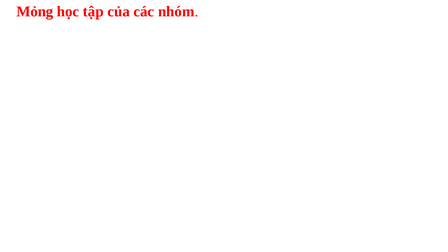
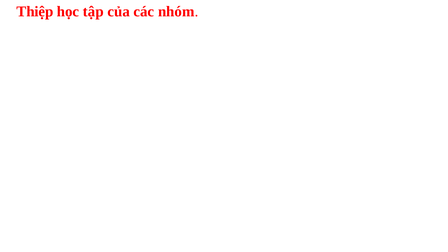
Mỏng: Mỏng -> Thiệp
